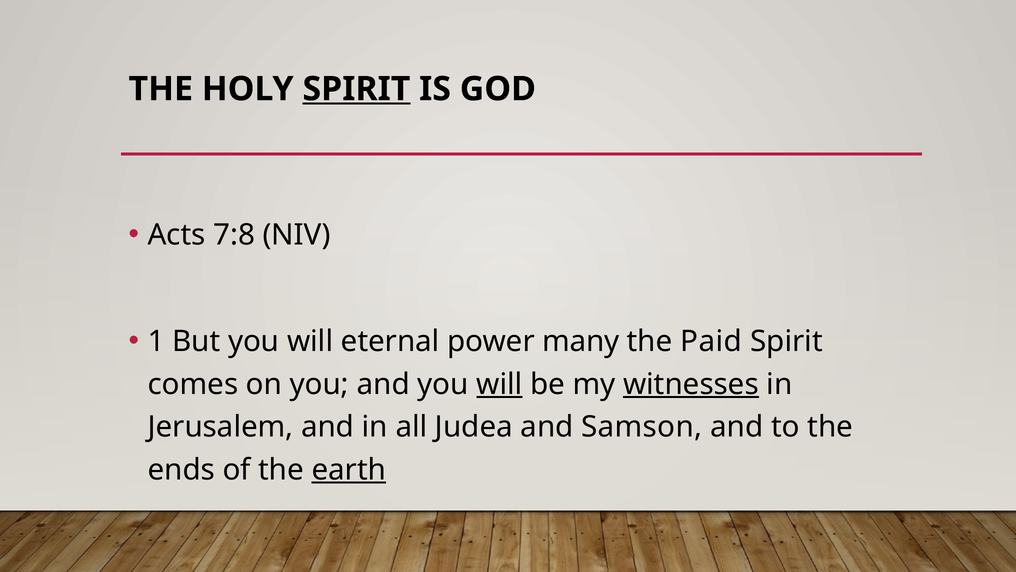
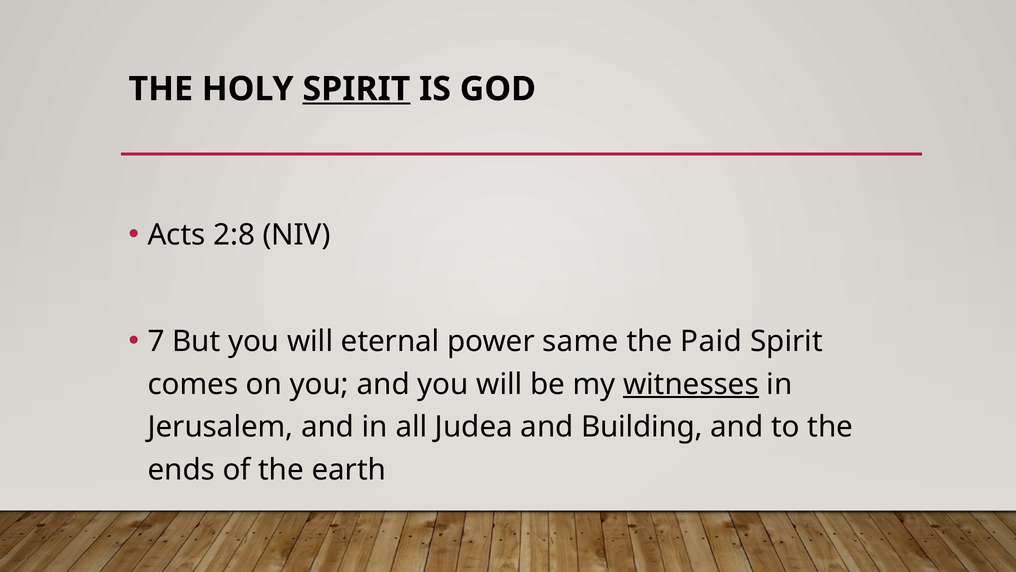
7:8: 7:8 -> 2:8
1: 1 -> 7
many: many -> same
will at (499, 384) underline: present -> none
Samson: Samson -> Building
earth underline: present -> none
